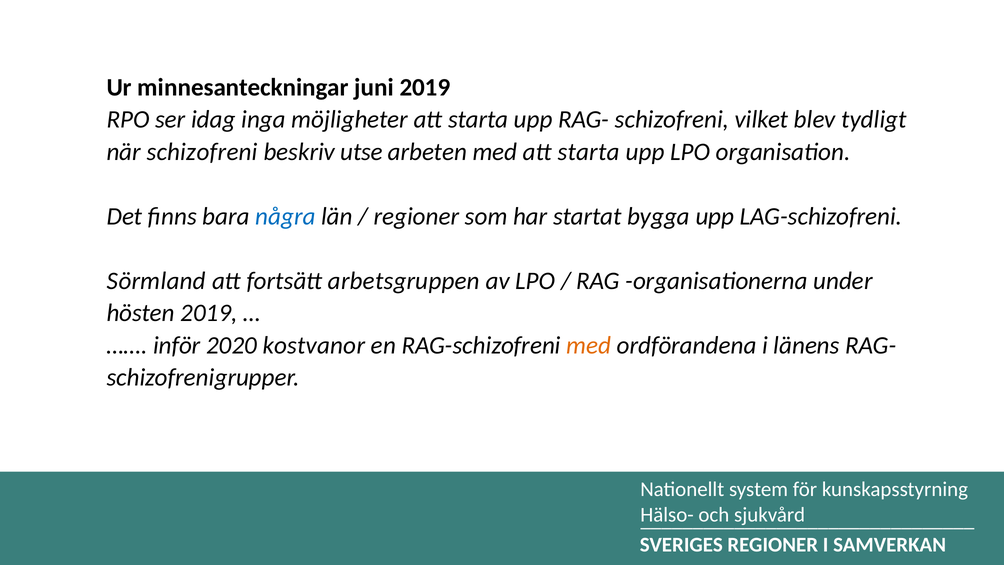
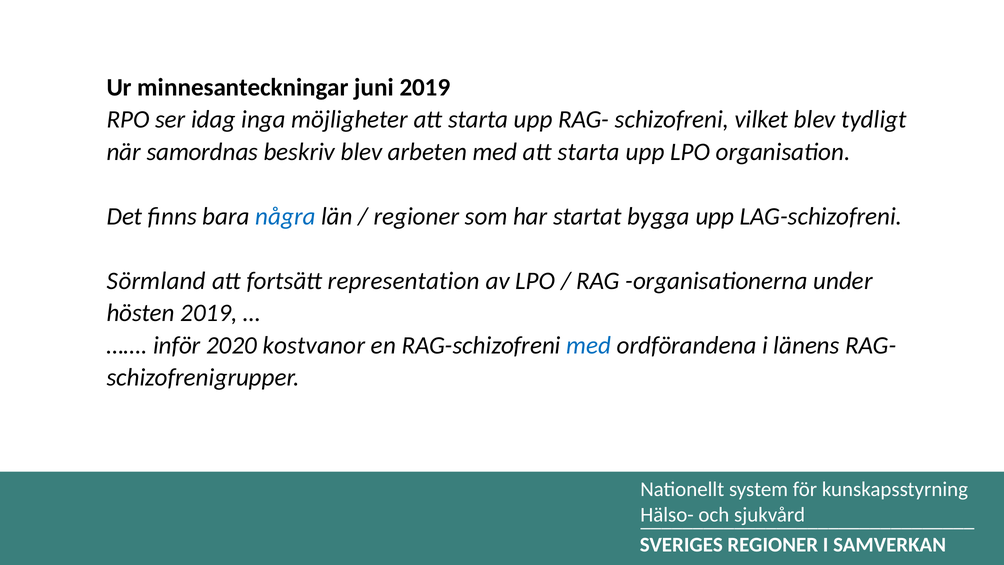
när schizofreni: schizofreni -> samordnas
beskriv utse: utse -> blev
arbetsgruppen: arbetsgruppen -> representation
med at (589, 345) colour: orange -> blue
